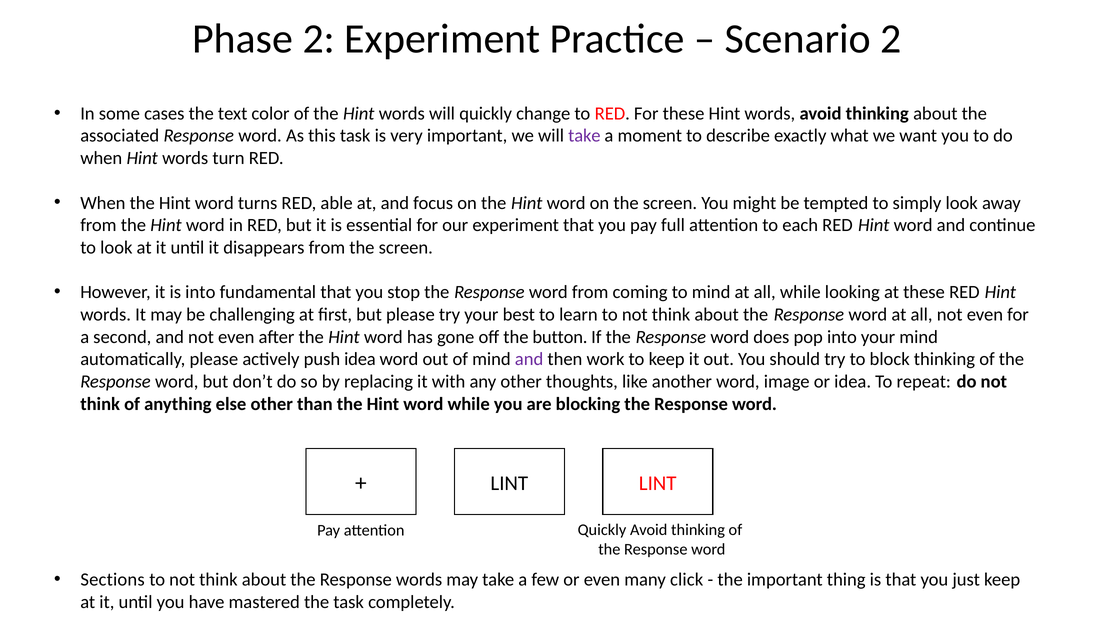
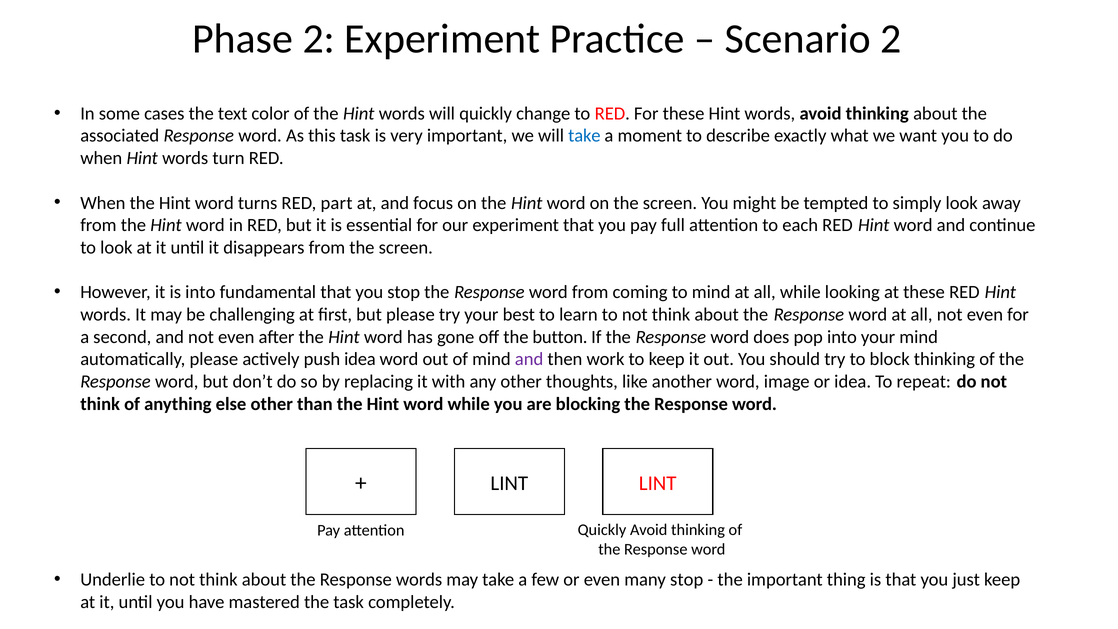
take at (584, 136) colour: purple -> blue
able: able -> part
Sections: Sections -> Underlie
many click: click -> stop
